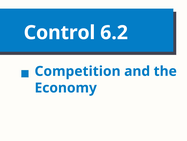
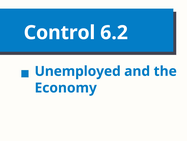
Competition: Competition -> Unemployed
